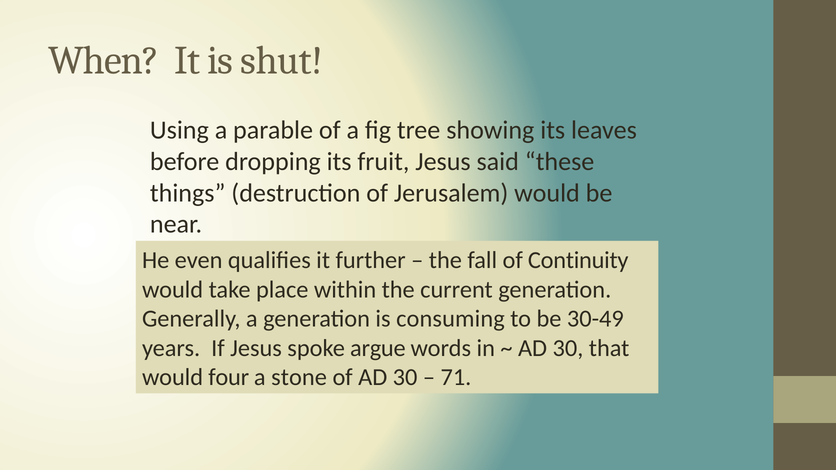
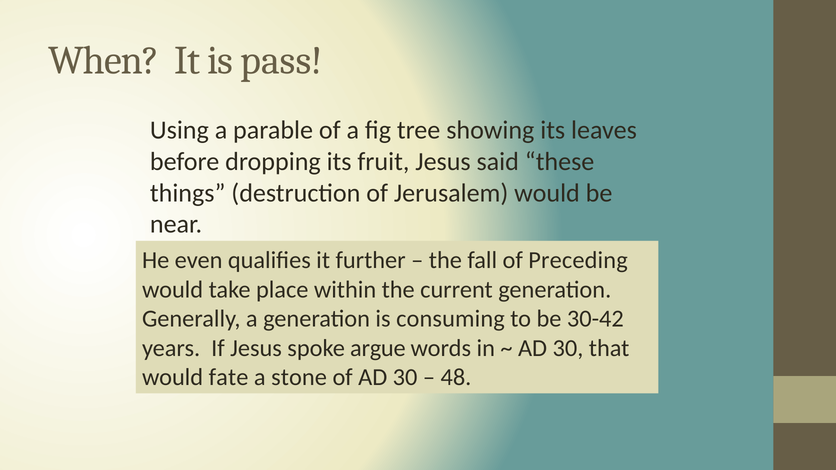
shut: shut -> pass
Continuity: Continuity -> Preceding
30-49: 30-49 -> 30-42
four: four -> fate
71: 71 -> 48
